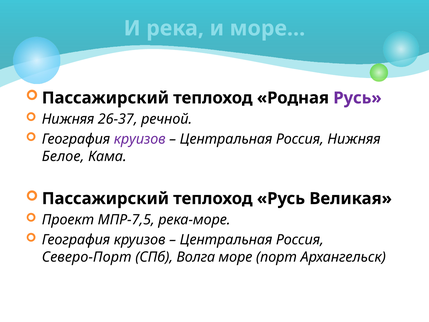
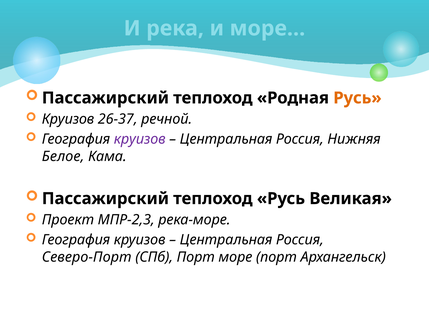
Русь at (357, 98) colour: purple -> orange
Нижняя at (68, 119): Нижняя -> Круизов
МПР-7,5: МПР-7,5 -> МПР-2,3
СПб Волга: Волга -> Порт
